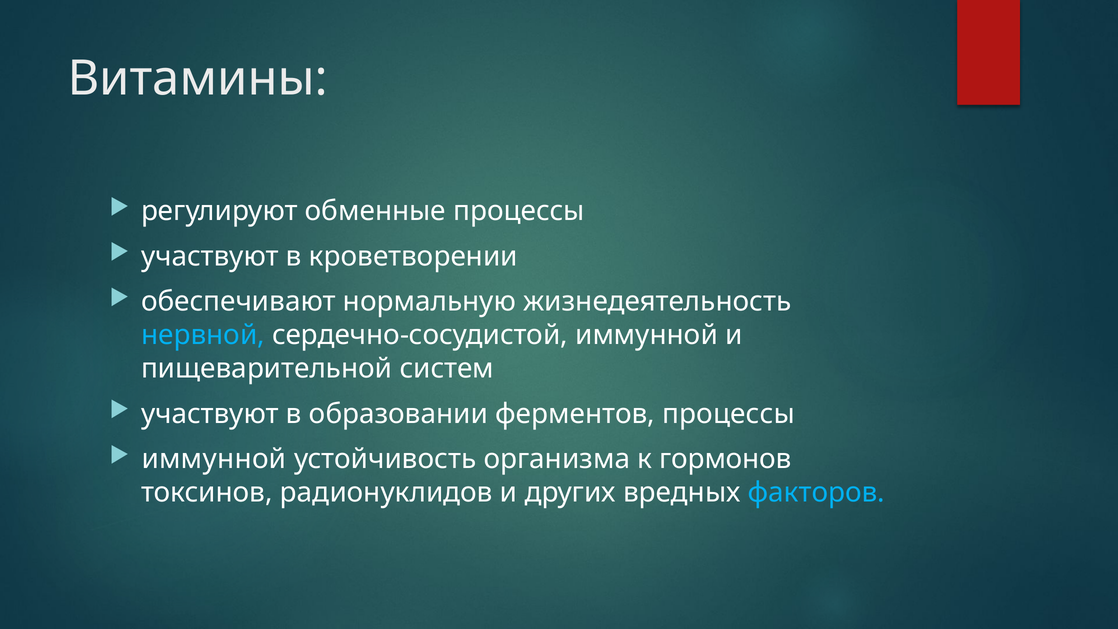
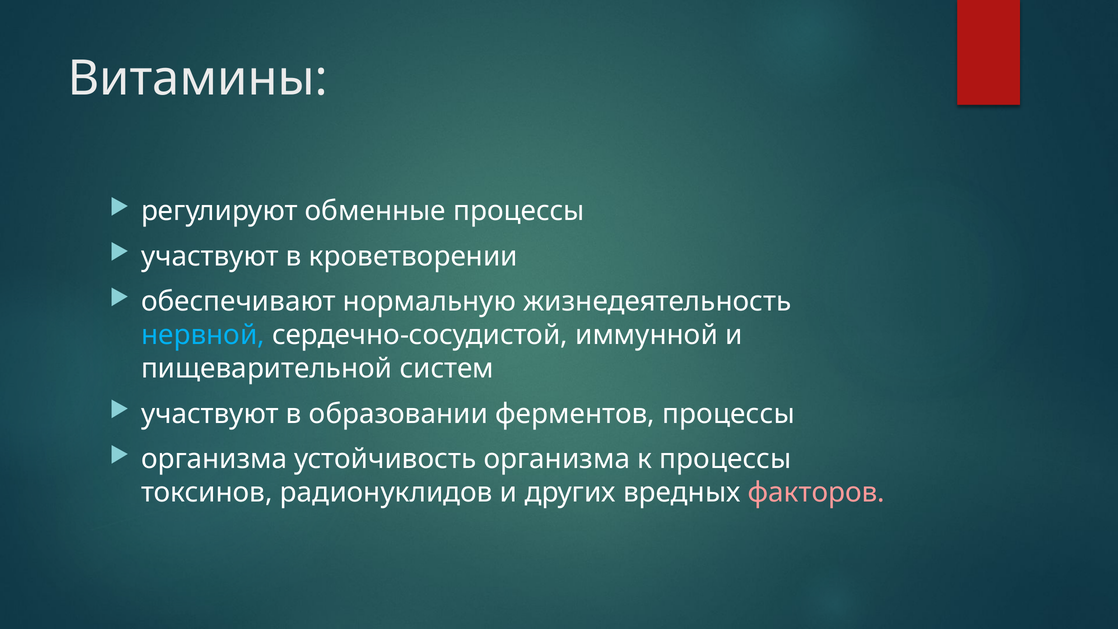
иммунной at (214, 459): иммунной -> организма
к гормонов: гормонов -> процессы
факторов colour: light blue -> pink
